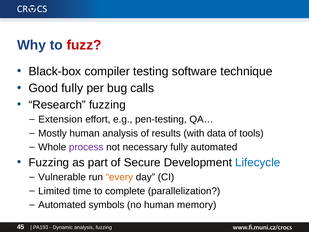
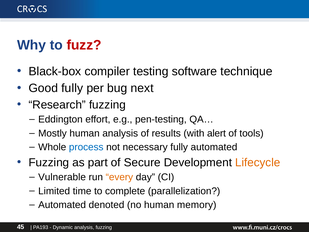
calls: calls -> next
Extension: Extension -> Eddington
data: data -> alert
process colour: purple -> blue
Lifecycle colour: blue -> orange
symbols: symbols -> denoted
